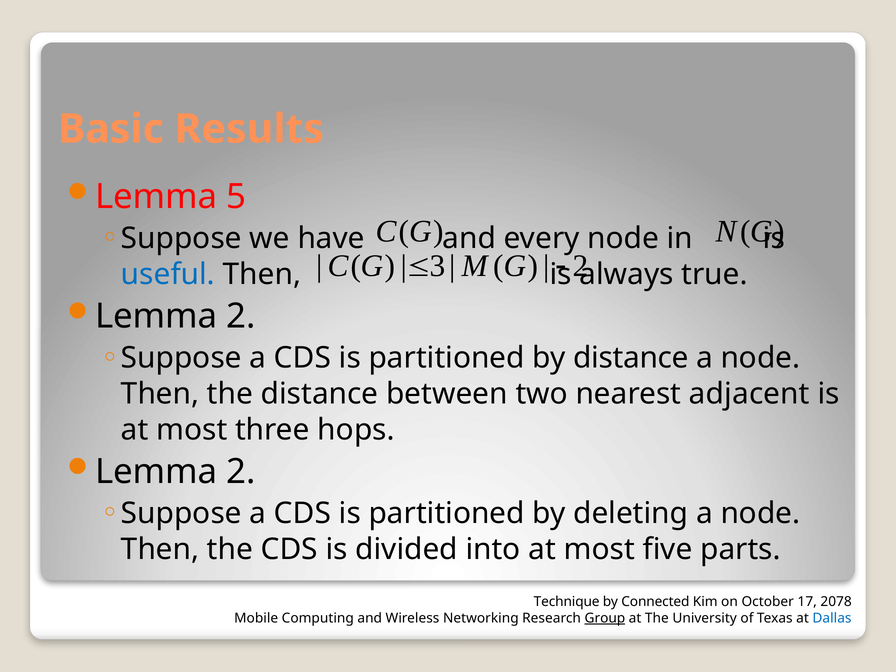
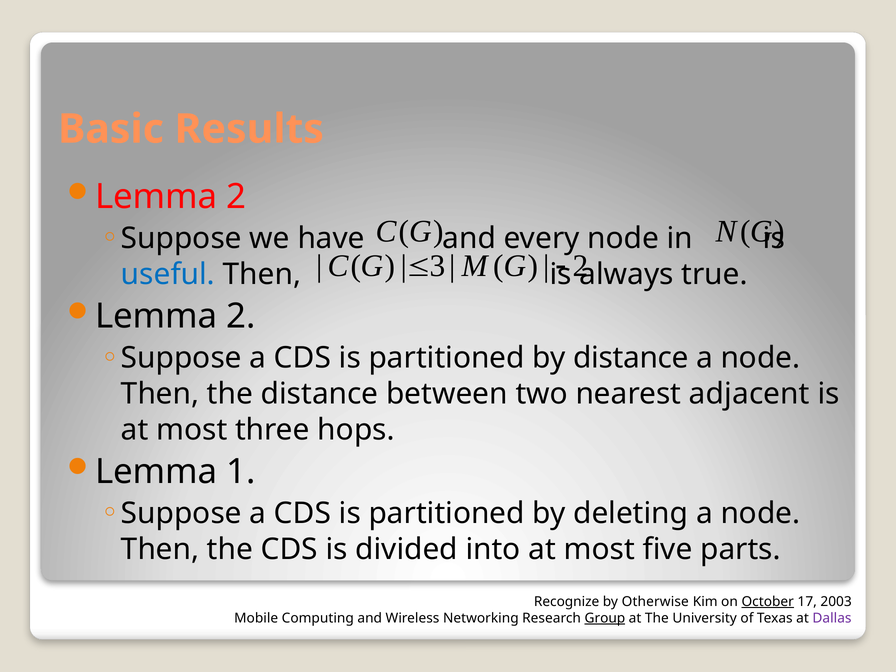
5 at (236, 197): 5 -> 2
2 at (241, 472): 2 -> 1
Technique: Technique -> Recognize
Connected: Connected -> Otherwise
October underline: none -> present
2078: 2078 -> 2003
Dallas colour: blue -> purple
